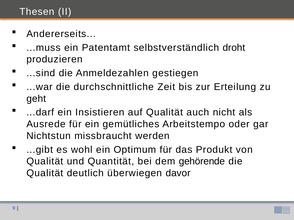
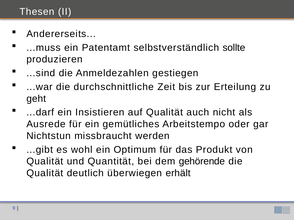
droht: droht -> sollte
davor: davor -> erhält
